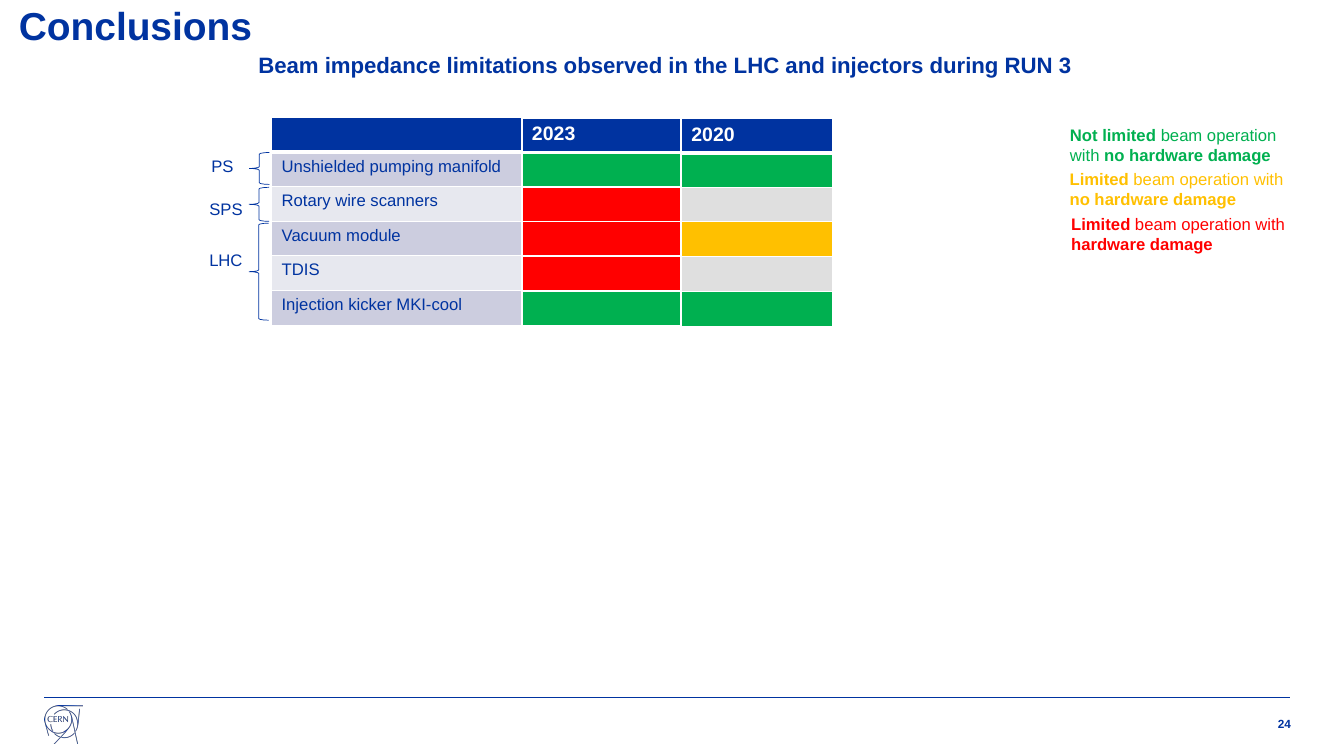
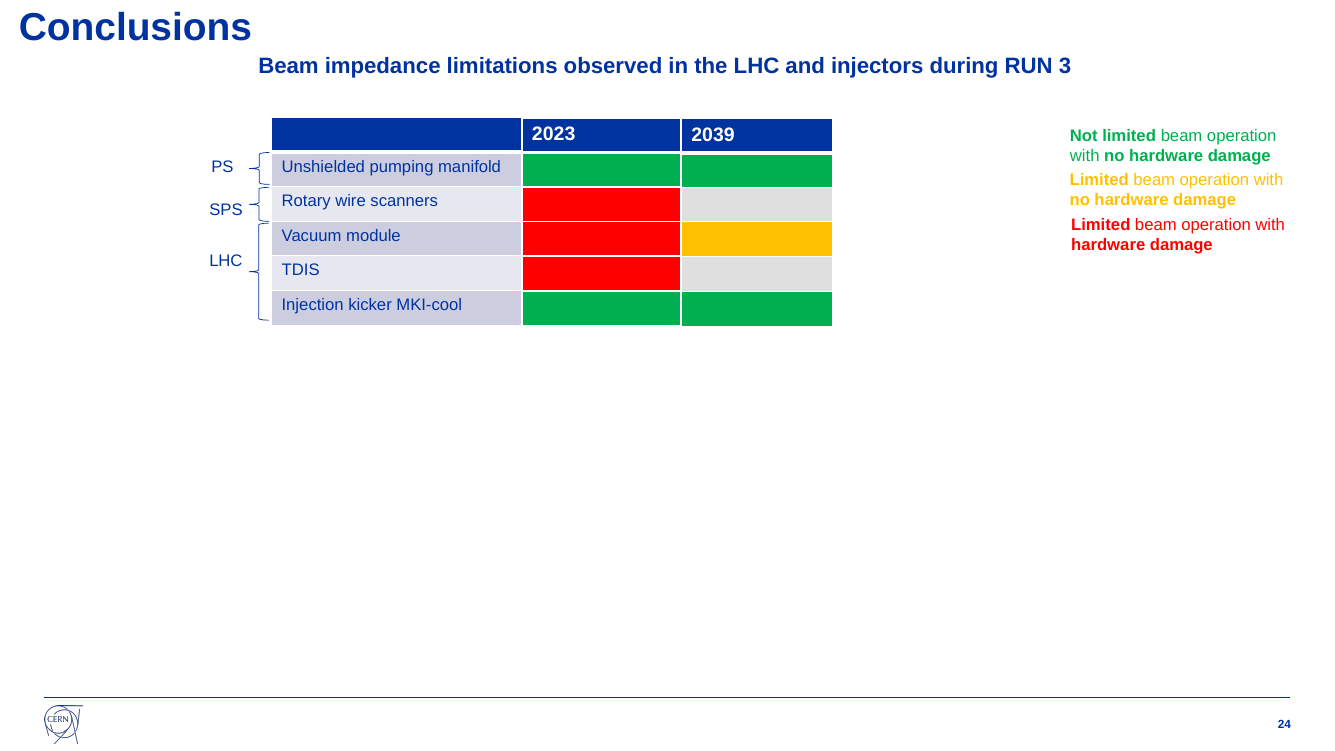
2020: 2020 -> 2039
